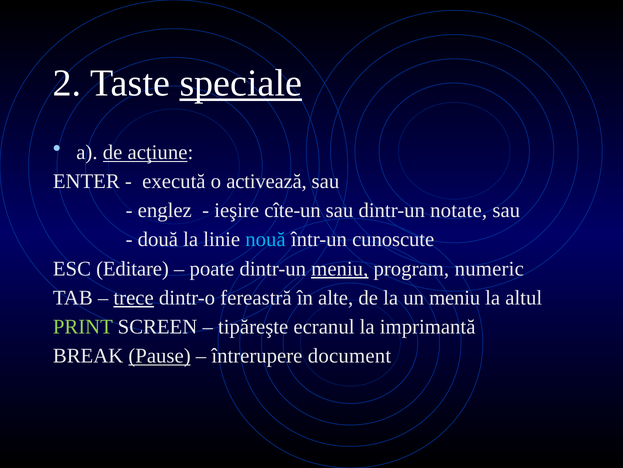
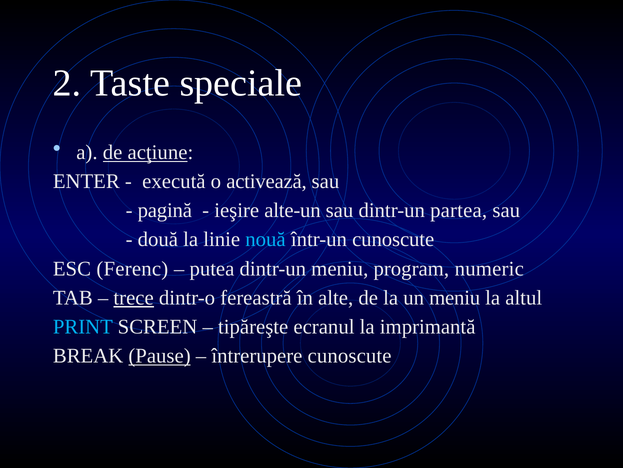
speciale underline: present -> none
englez: englez -> pagină
cîte-un: cîte-un -> alte-un
notate: notate -> partea
Editare: Editare -> Ferenc
poate: poate -> putea
meniu at (340, 268) underline: present -> none
PRINT colour: light green -> light blue
întrerupere document: document -> cunoscute
